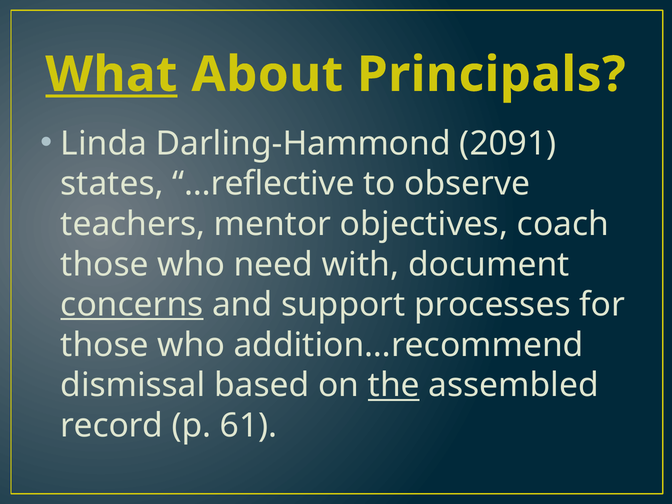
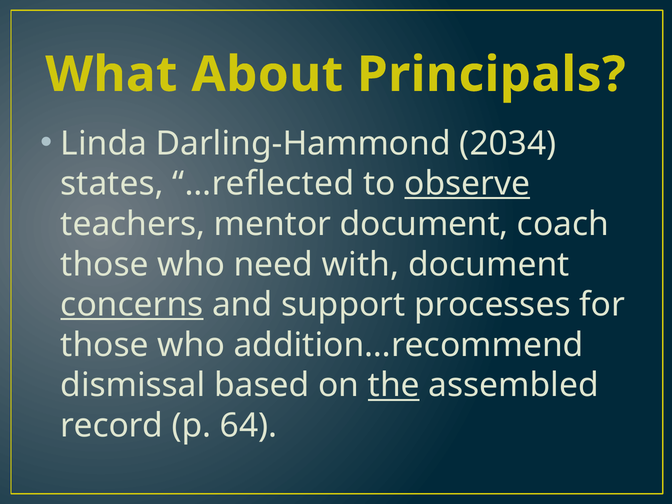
What underline: present -> none
2091: 2091 -> 2034
…reflective: …reflective -> …reflected
observe underline: none -> present
mentor objectives: objectives -> document
61: 61 -> 64
